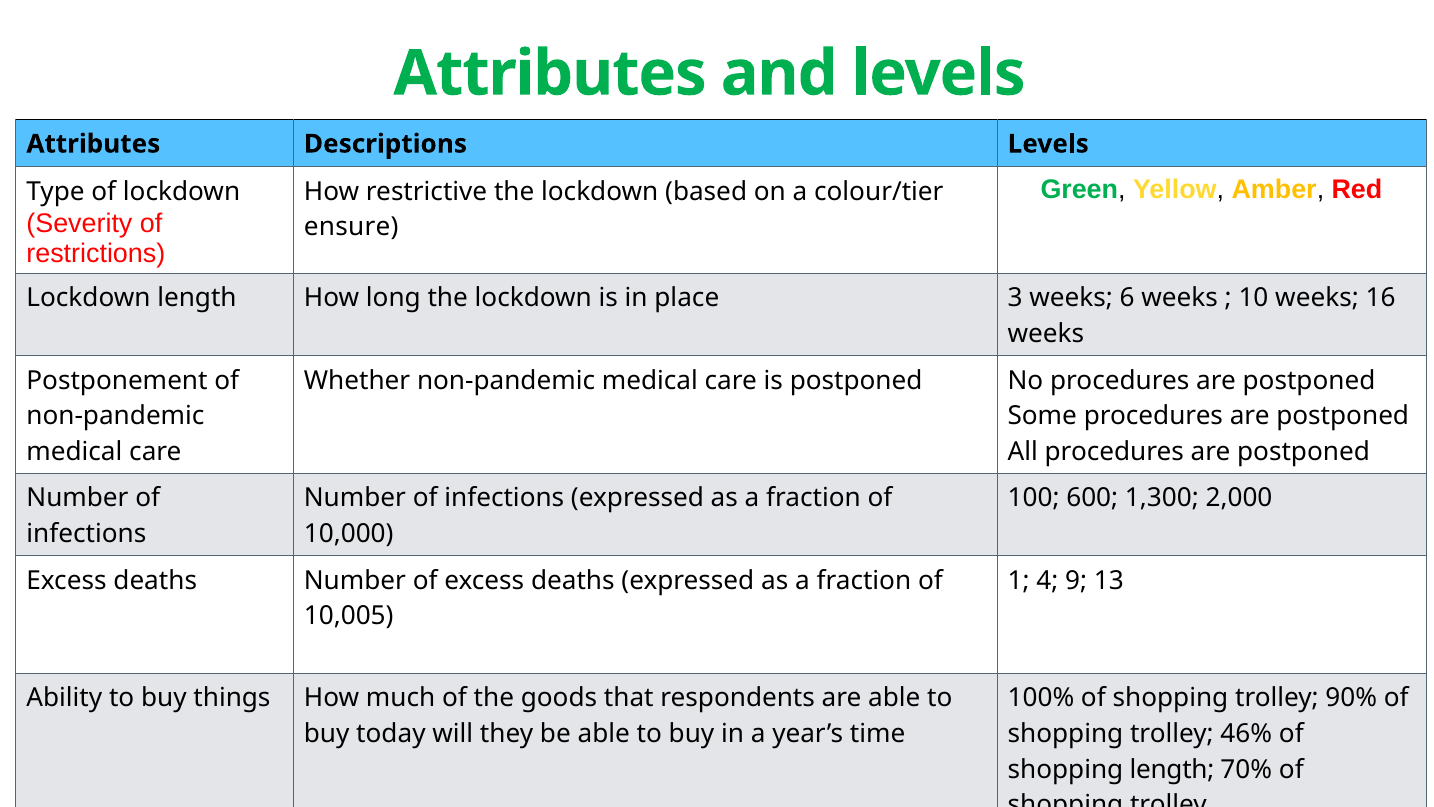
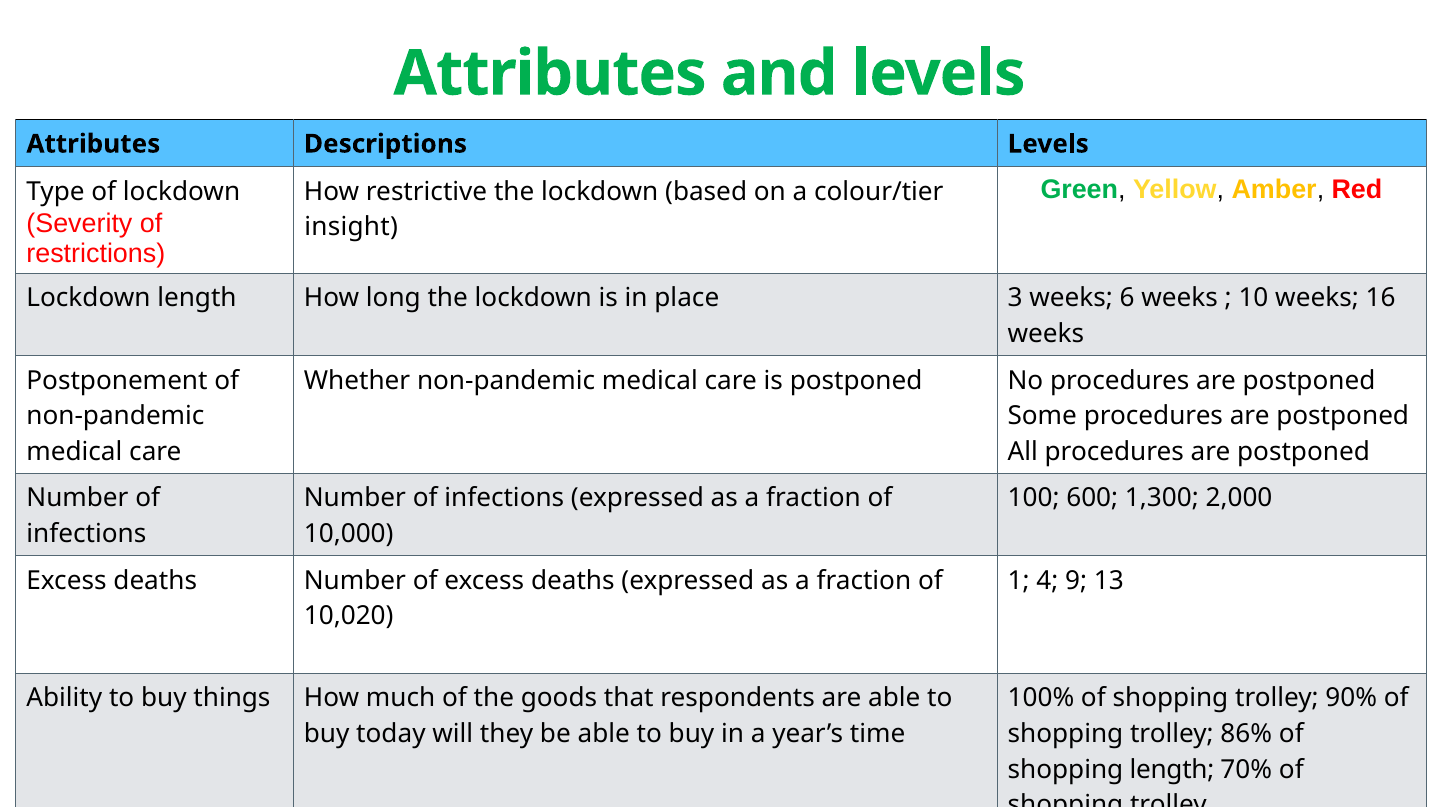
ensure: ensure -> insight
10,005: 10,005 -> 10,020
46%: 46% -> 86%
